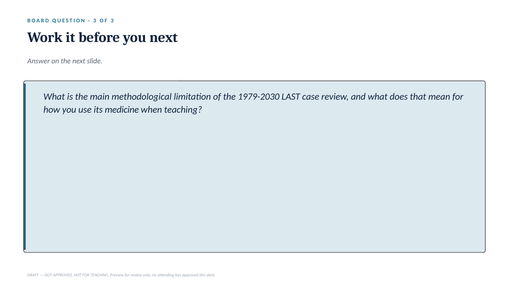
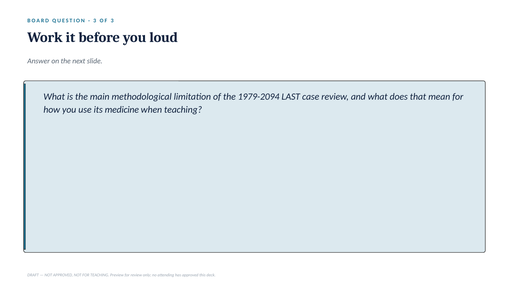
you next: next -> loud
1979-2030: 1979-2030 -> 1979-2094
